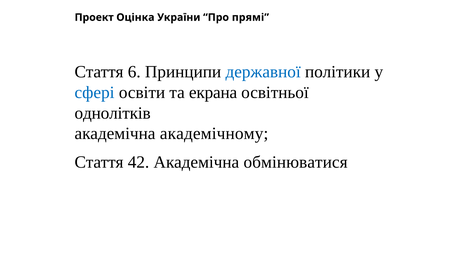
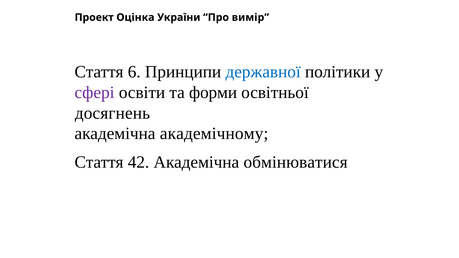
прямі: прямі -> вимір
сфері colour: blue -> purple
екрана: екрана -> форми
однолітків: однолітків -> досягнень
